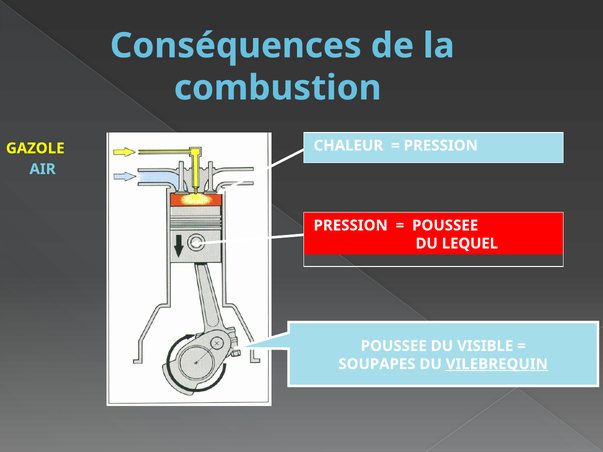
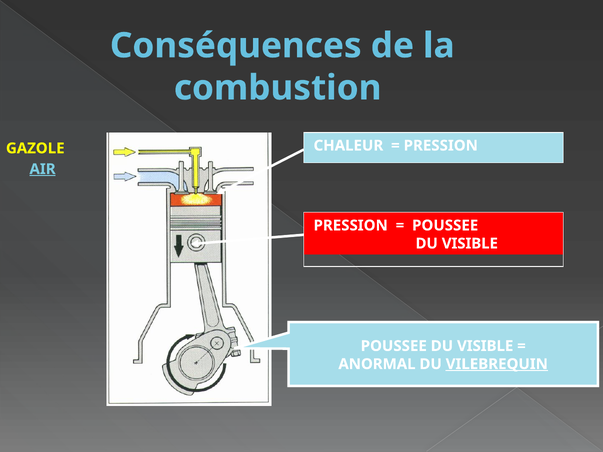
AIR underline: none -> present
LEQUEL at (470, 244): LEQUEL -> VISIBLE
SOUPAPES: SOUPAPES -> ANORMAL
